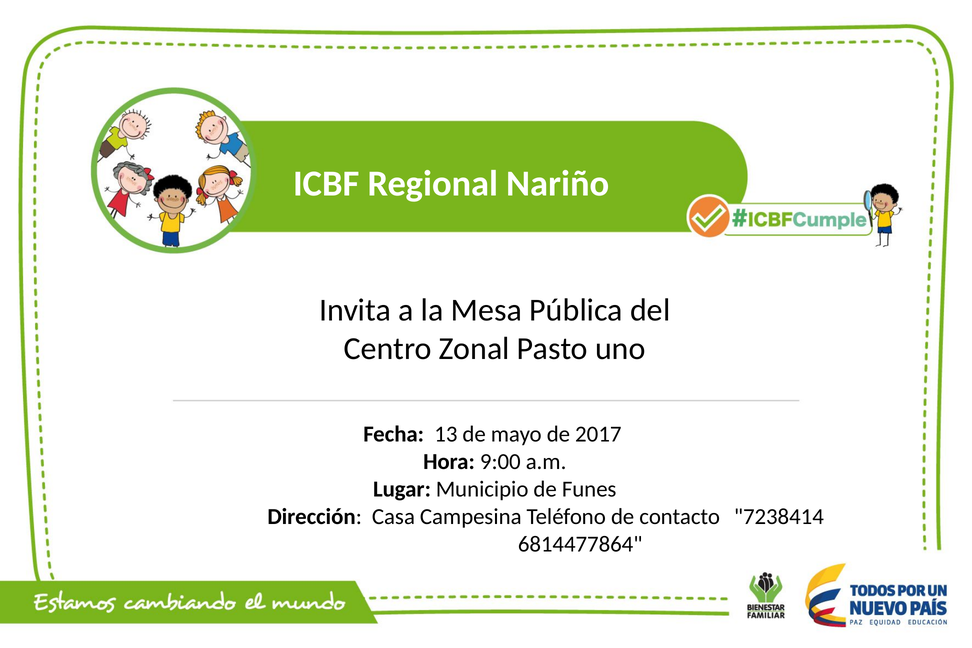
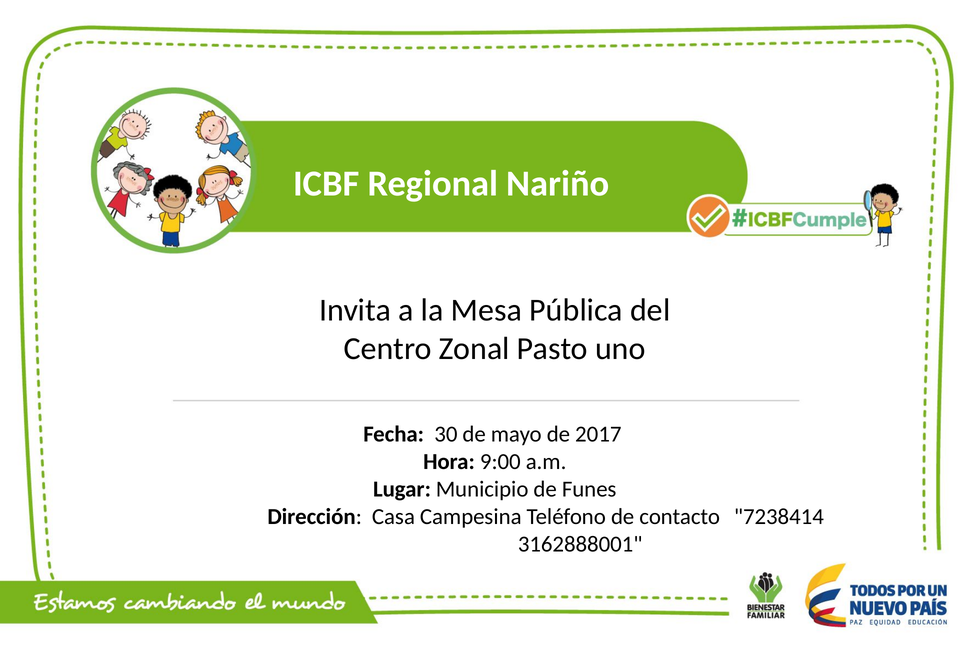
13: 13 -> 30
6814477864: 6814477864 -> 3162888001
